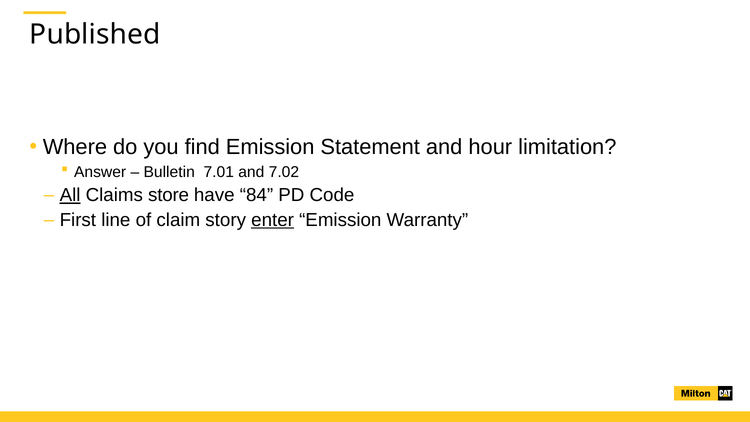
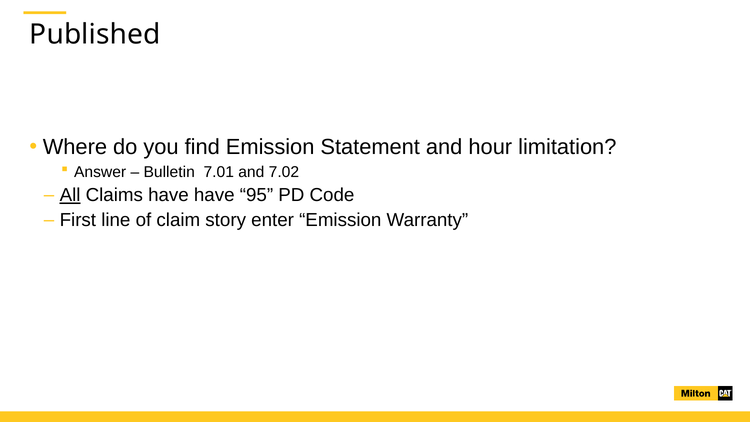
Claims store: store -> have
84: 84 -> 95
enter underline: present -> none
